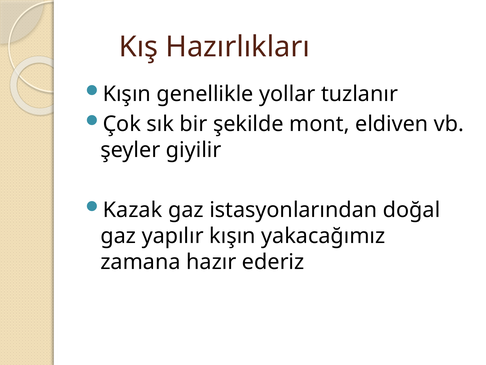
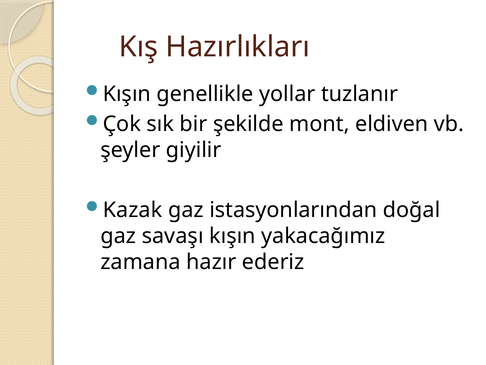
yapılır: yapılır -> savaşı
